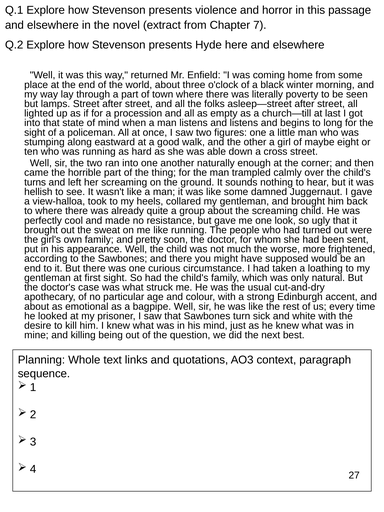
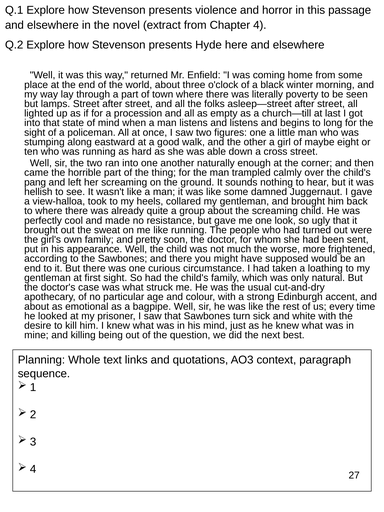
Chapter 7: 7 -> 4
turns: turns -> pang
